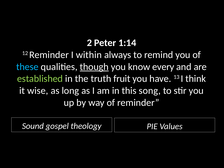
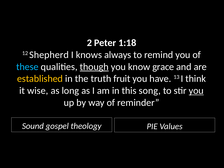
1:14: 1:14 -> 1:18
12 Reminder: Reminder -> Shepherd
within: within -> knows
every: every -> grace
established colour: light green -> yellow
you at (196, 91) underline: none -> present
